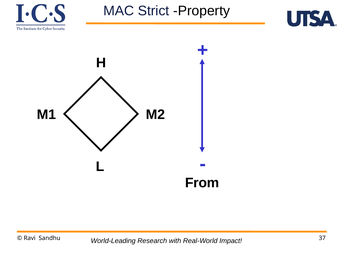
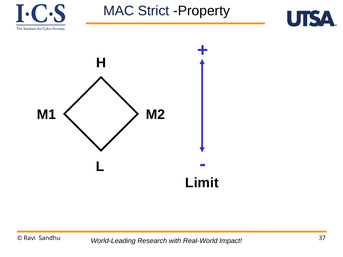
From: From -> Limit
